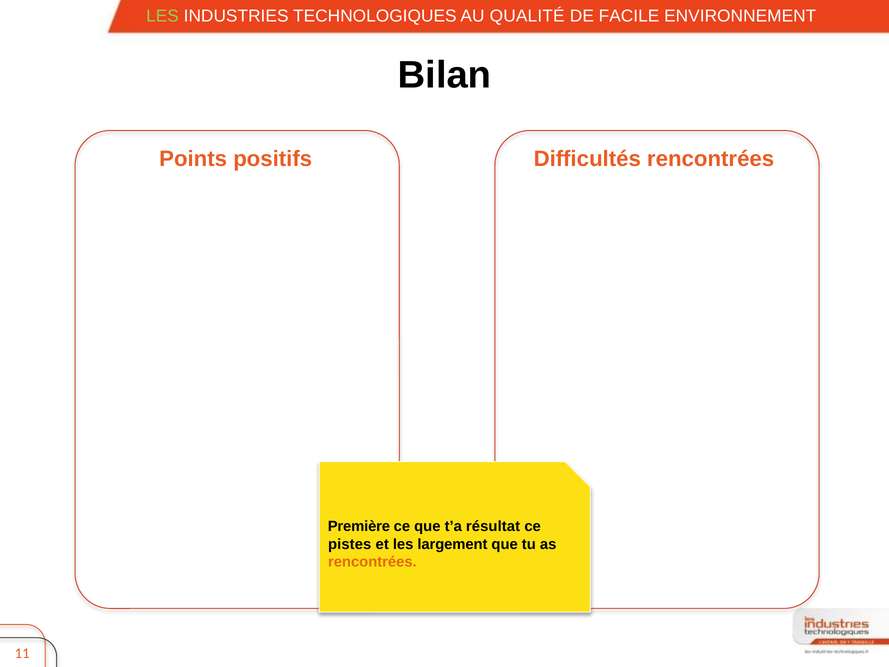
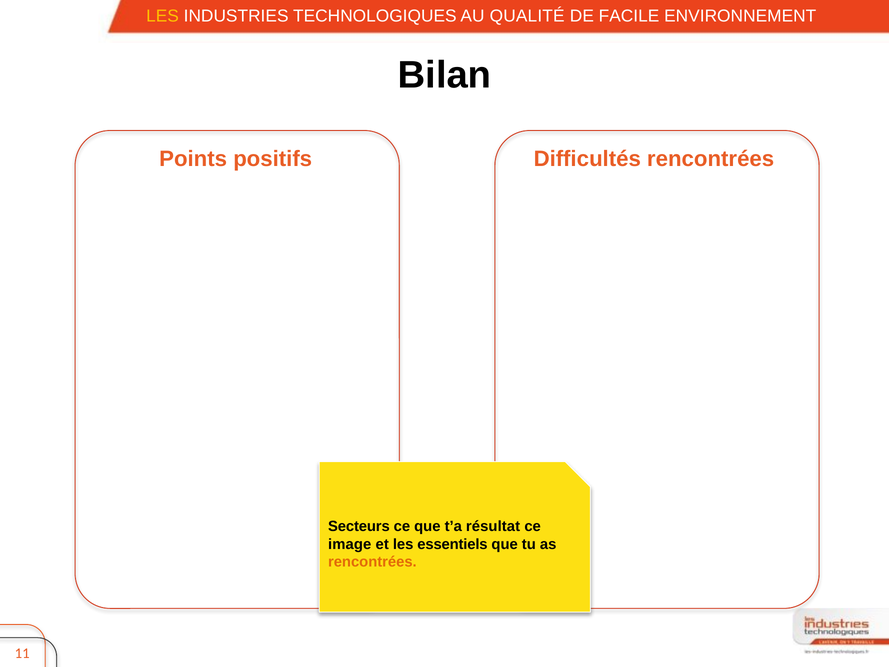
LES at (163, 16) colour: light green -> yellow
Première: Première -> Secteurs
pistes: pistes -> image
largement: largement -> essentiels
